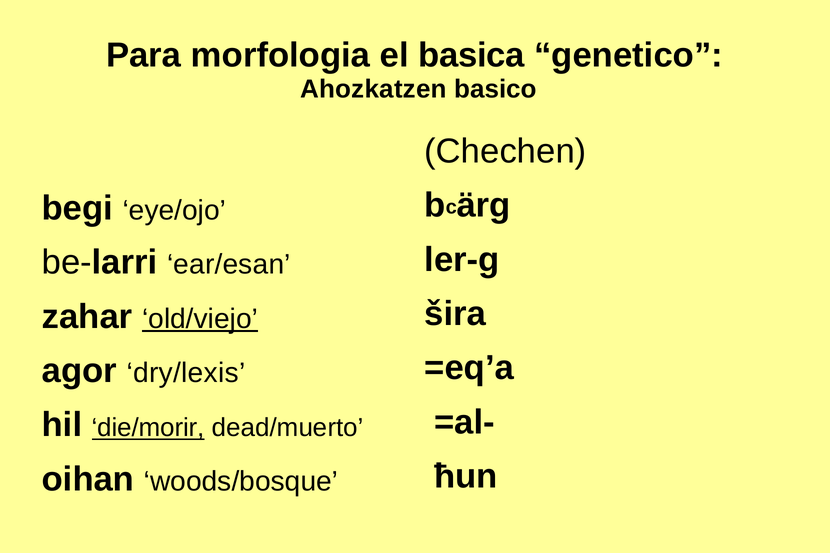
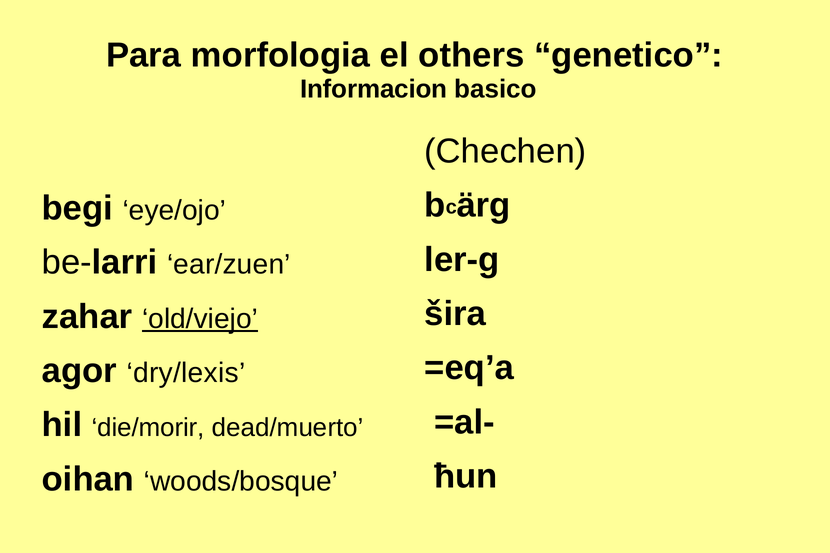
basica: basica -> others
Ahozkatzen: Ahozkatzen -> Informacion
ear/esan: ear/esan -> ear/zuen
die/morir underline: present -> none
